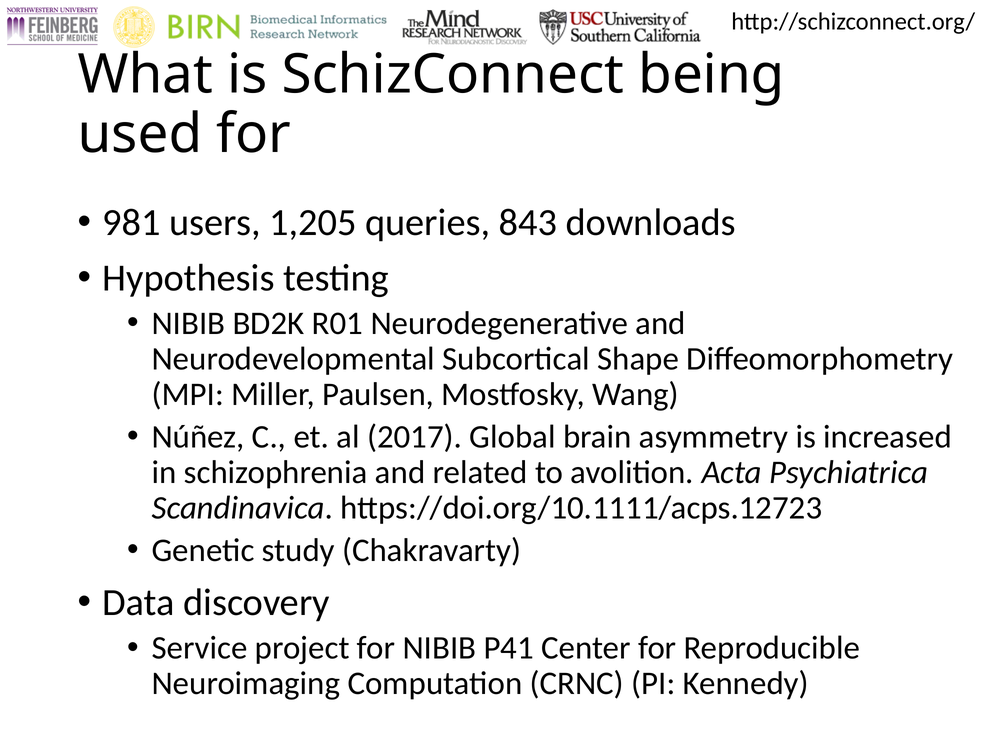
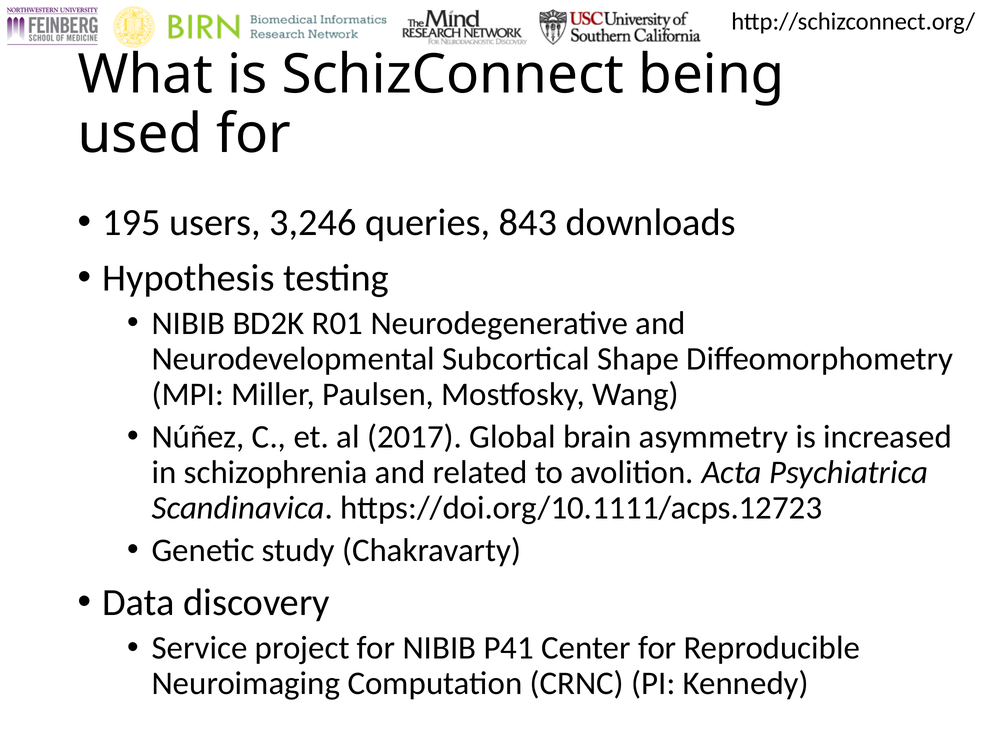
981: 981 -> 195
1,205: 1,205 -> 3,246
